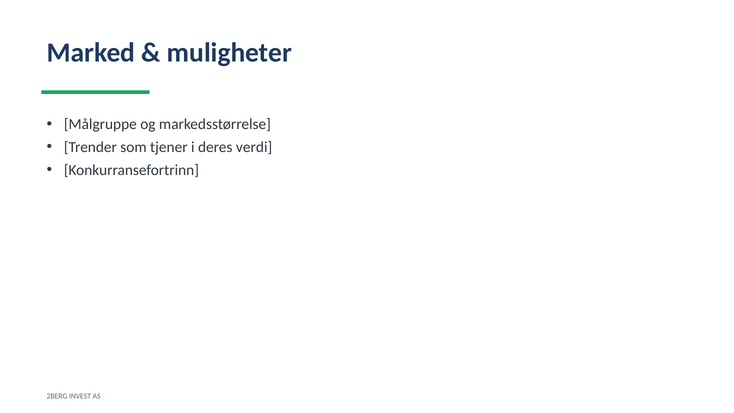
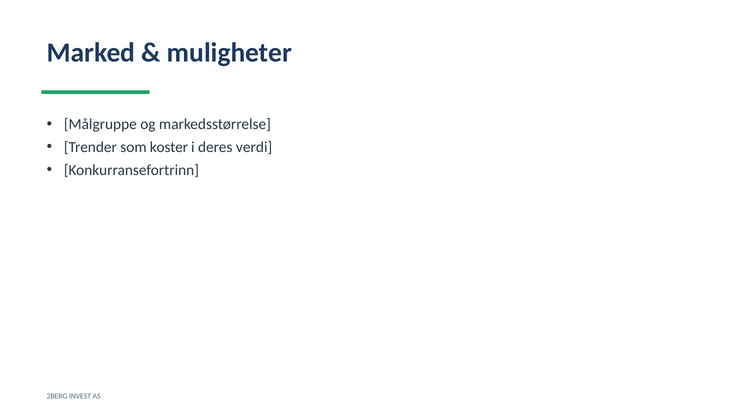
tjener: tjener -> koster
